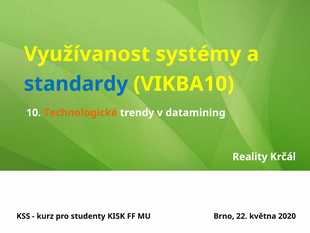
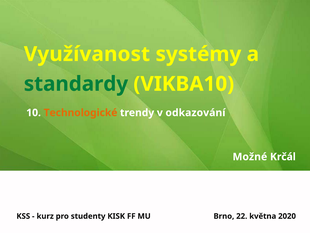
standardy colour: blue -> green
datamining: datamining -> odkazování
Reality: Reality -> Možné
